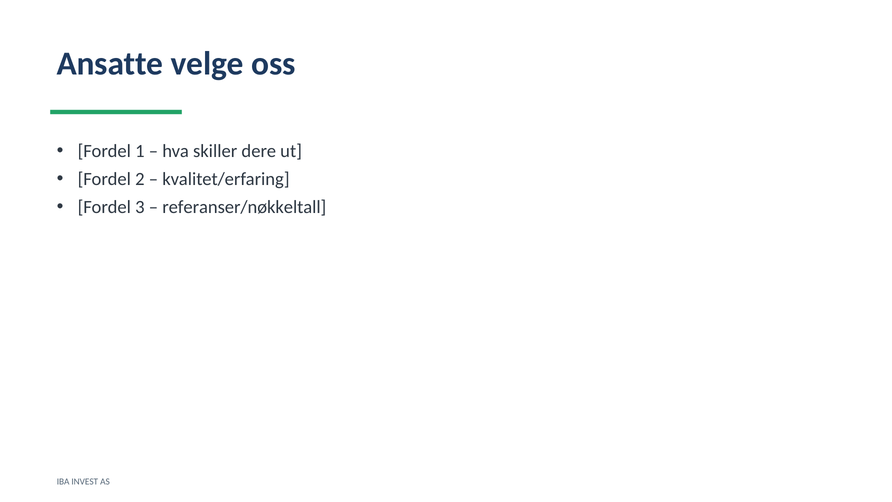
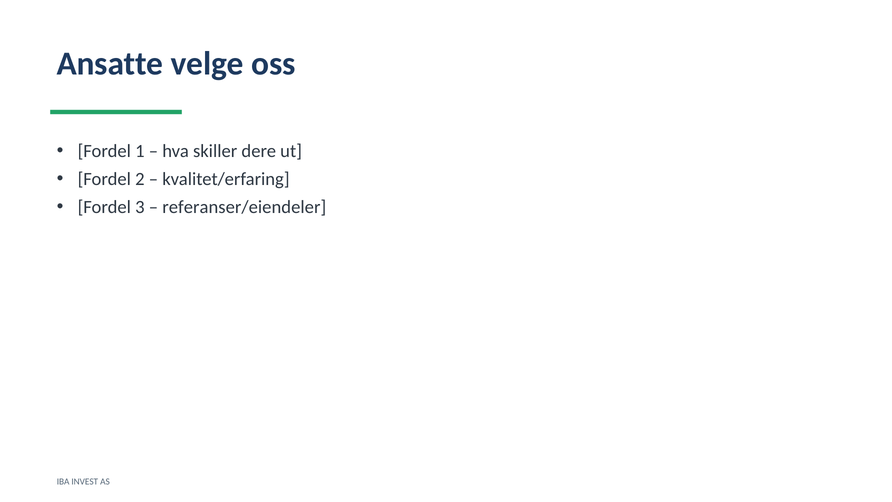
referanser/nøkkeltall: referanser/nøkkeltall -> referanser/eiendeler
